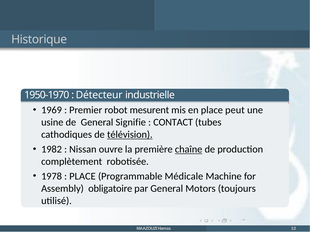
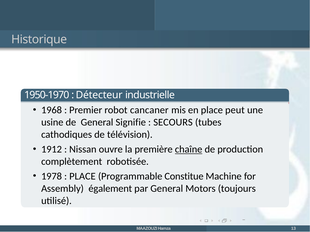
1969: 1969 -> 1968
mesurent: mesurent -> cancaner
CONTACT: CONTACT -> SECOURS
télévision underline: present -> none
1982: 1982 -> 1912
Médicale: Médicale -> Constitue
obligatoire: obligatoire -> également
